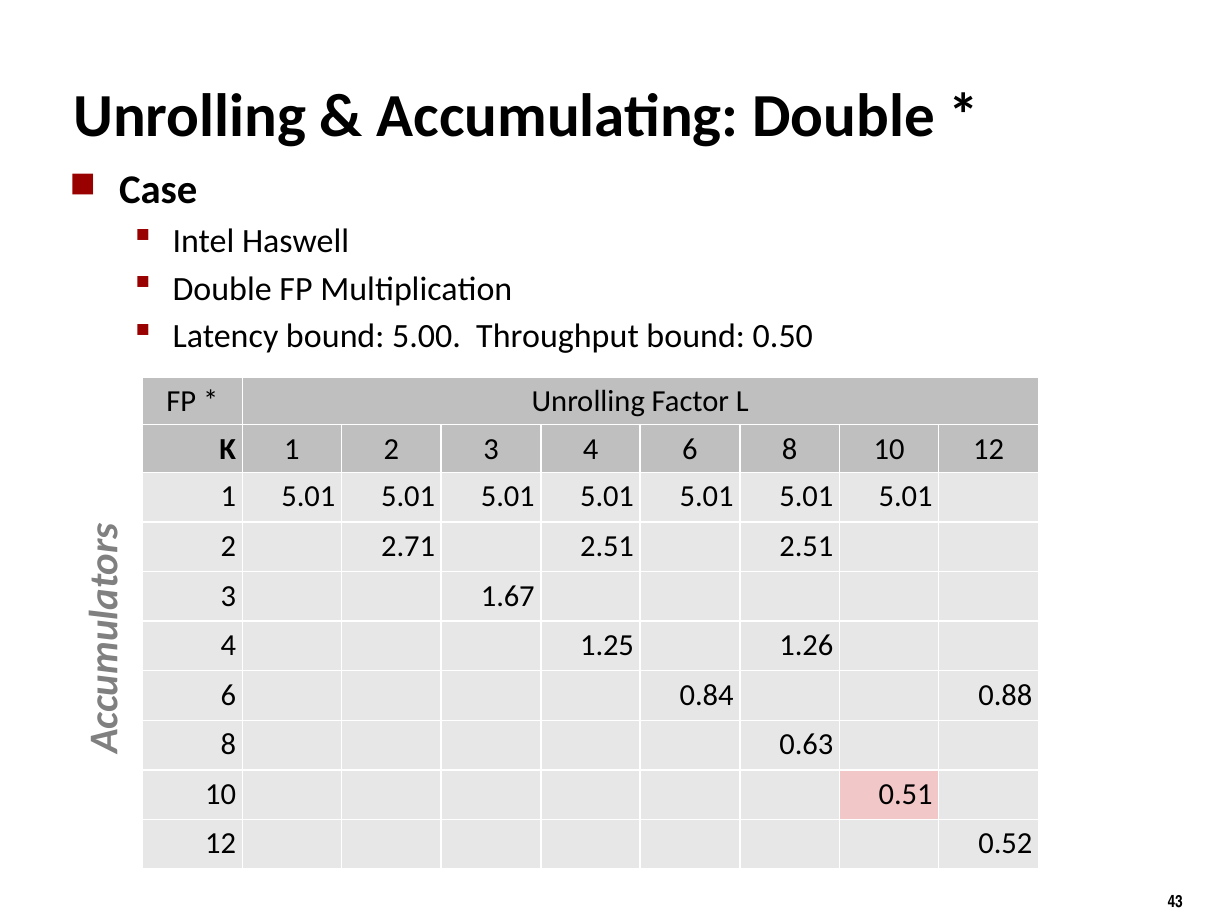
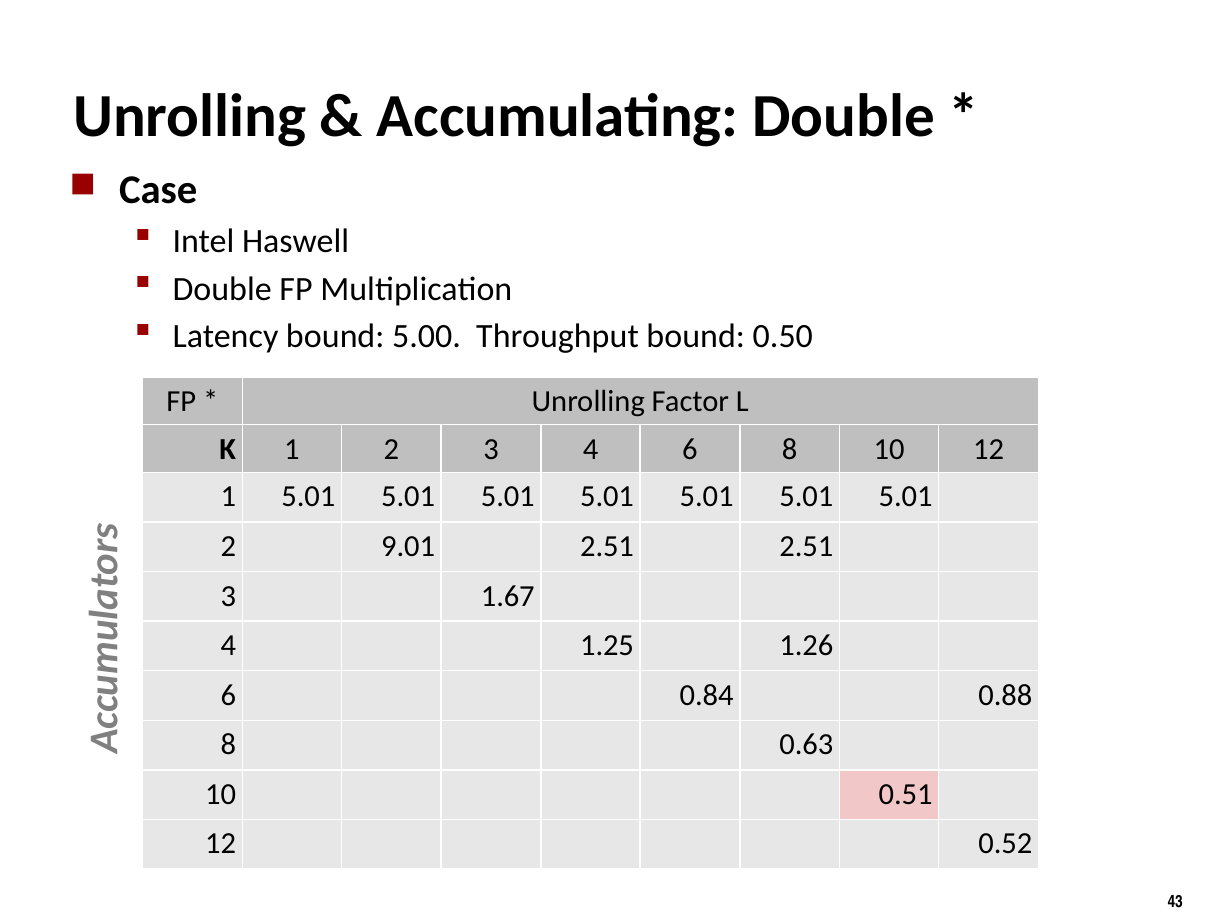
2.71: 2.71 -> 9.01
